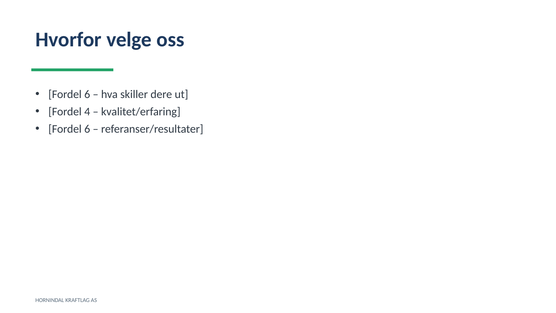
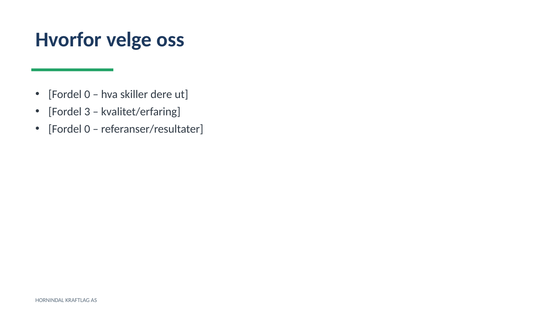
6 at (87, 94): 6 -> 0
4: 4 -> 3
6 at (87, 129): 6 -> 0
